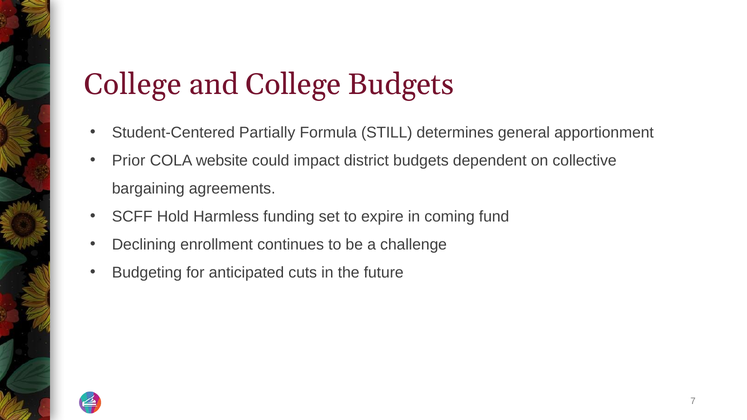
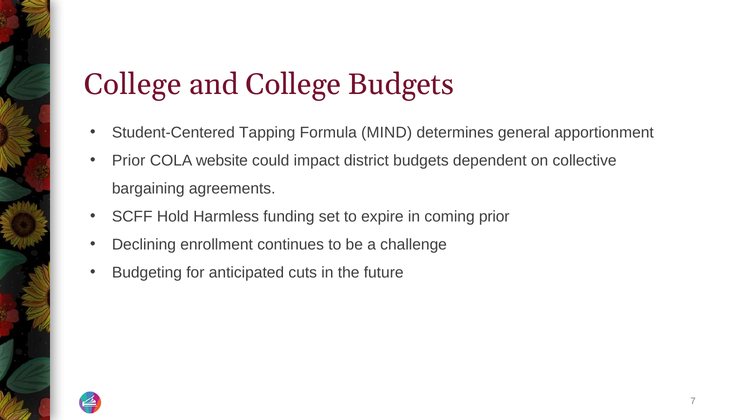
Partially: Partially -> Tapping
STILL: STILL -> MIND
coming fund: fund -> prior
